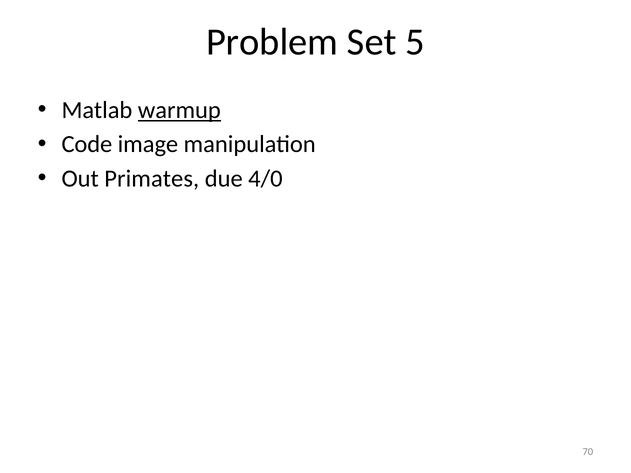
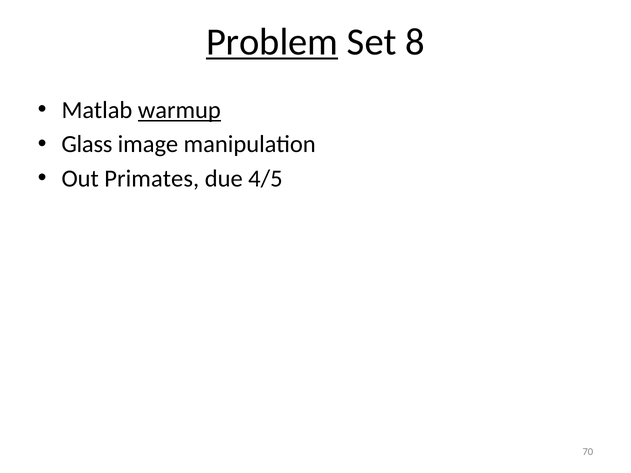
Problem underline: none -> present
5: 5 -> 8
Code: Code -> Glass
4/0: 4/0 -> 4/5
